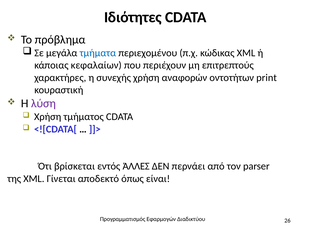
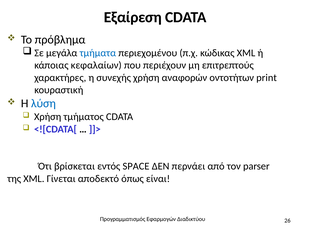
Ιδιότητες: Ιδιότητες -> Εξαίρεση
λύση colour: purple -> blue
ΆΛΛΕΣ: ΆΛΛΕΣ -> SPACE
